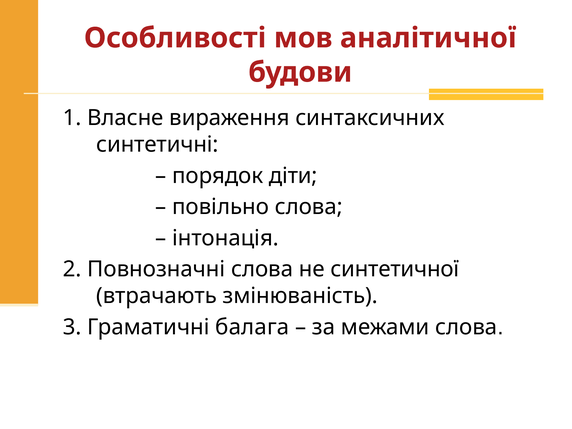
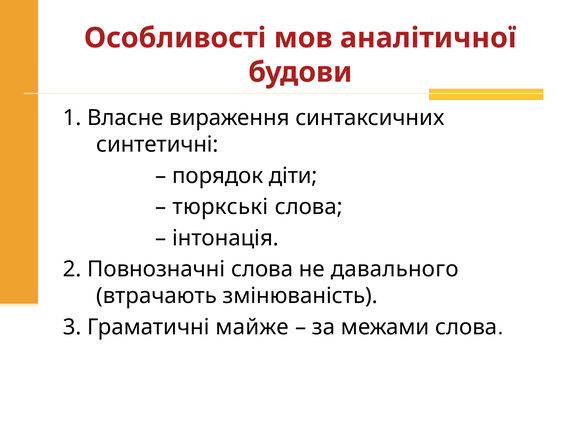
повільно: повільно -> тюркські
синтетичної: синтетичної -> давального
балага: балага -> майже
